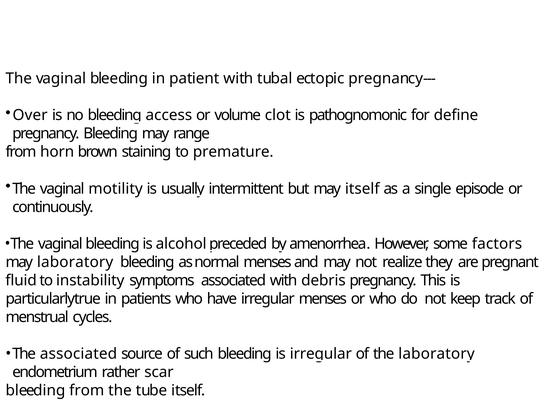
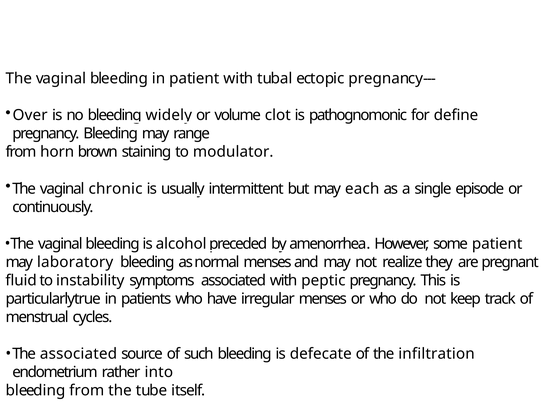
access: access -> widely
premature: premature -> modulator
motility: motility -> chronic
may itself: itself -> each
some factors: factors -> patient
debris: debris -> peptic
is irregular: irregular -> defecate
the laboratory: laboratory -> infiltration
scar: scar -> into
